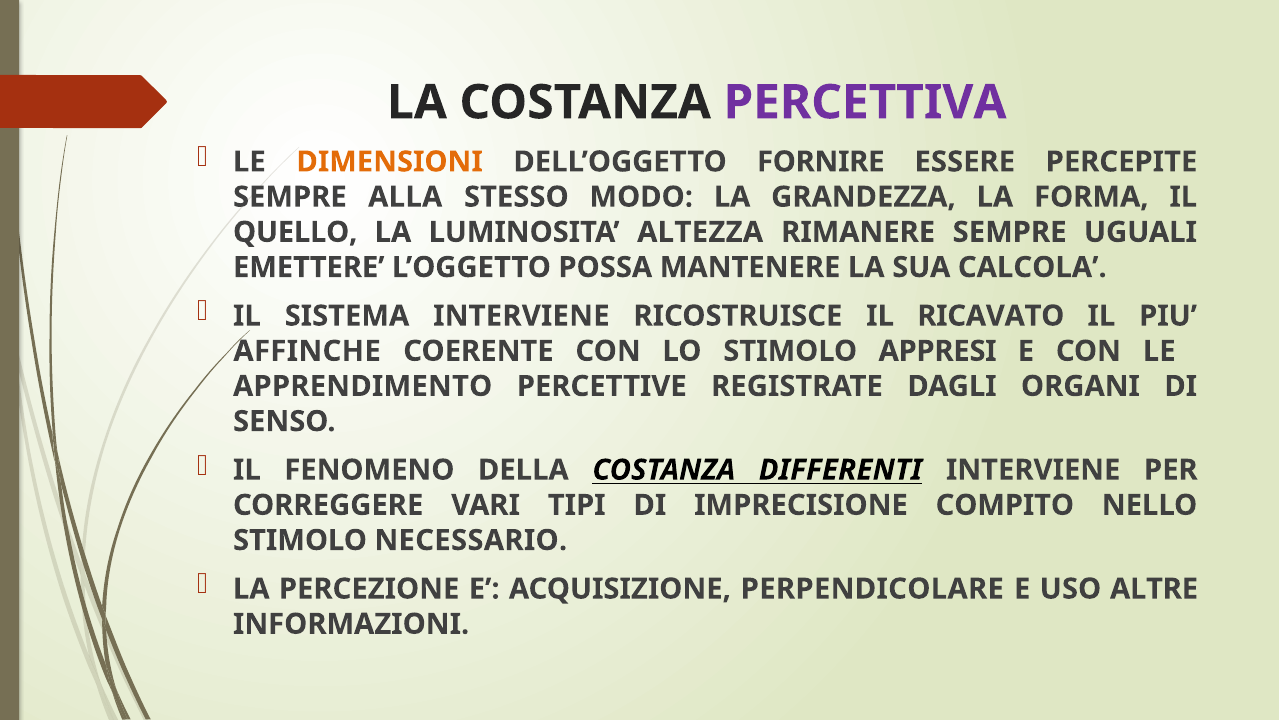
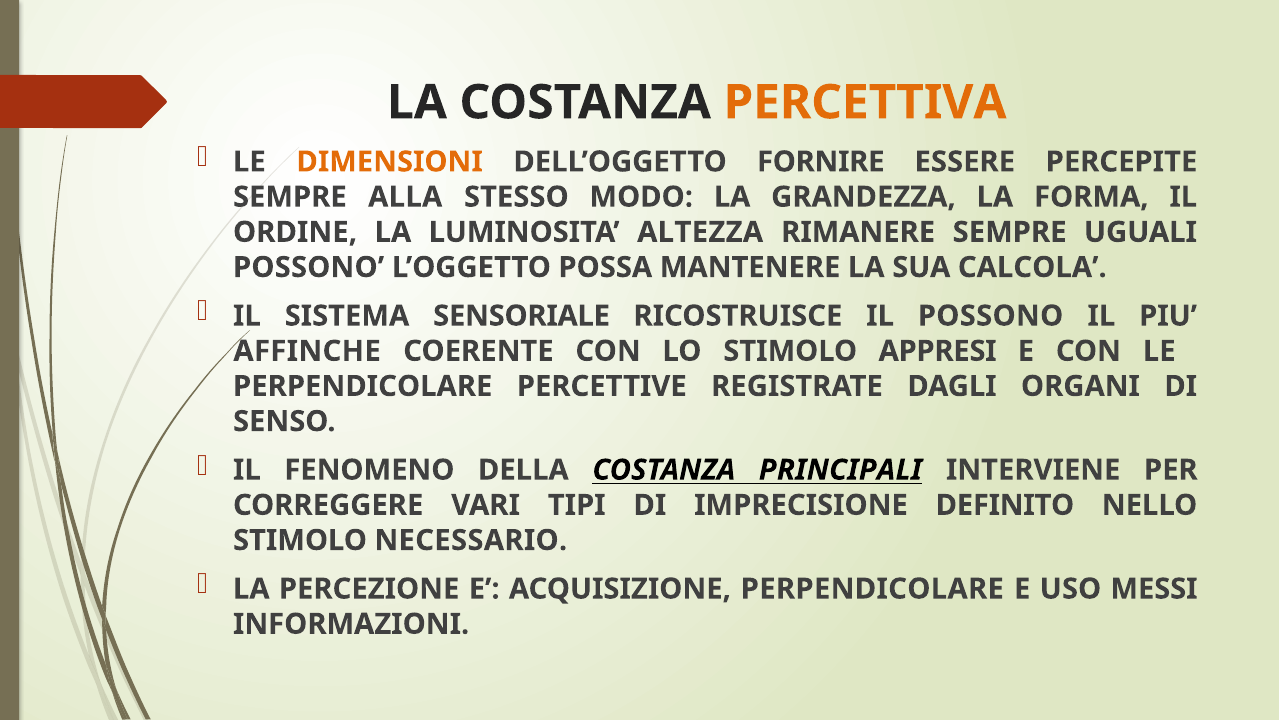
PERCETTIVA colour: purple -> orange
QUELLO: QUELLO -> ORDINE
EMETTERE at (309, 267): EMETTERE -> POSSONO
SISTEMA INTERVIENE: INTERVIENE -> SENSORIALE
IL RICAVATO: RICAVATO -> POSSONO
APPRENDIMENTO at (363, 386): APPRENDIMENTO -> PERPENDICOLARE
DIFFERENTI: DIFFERENTI -> PRINCIPALI
COMPITO: COMPITO -> DEFINITO
ALTRE: ALTRE -> MESSI
